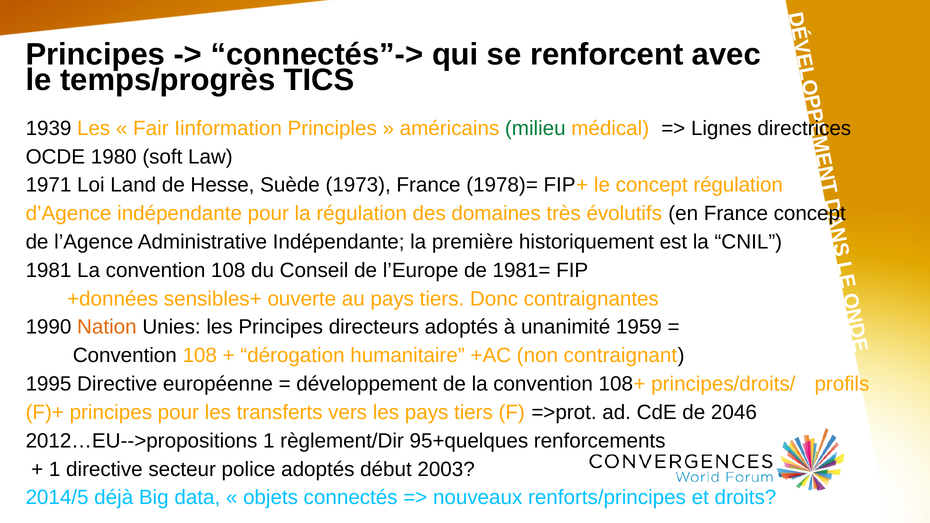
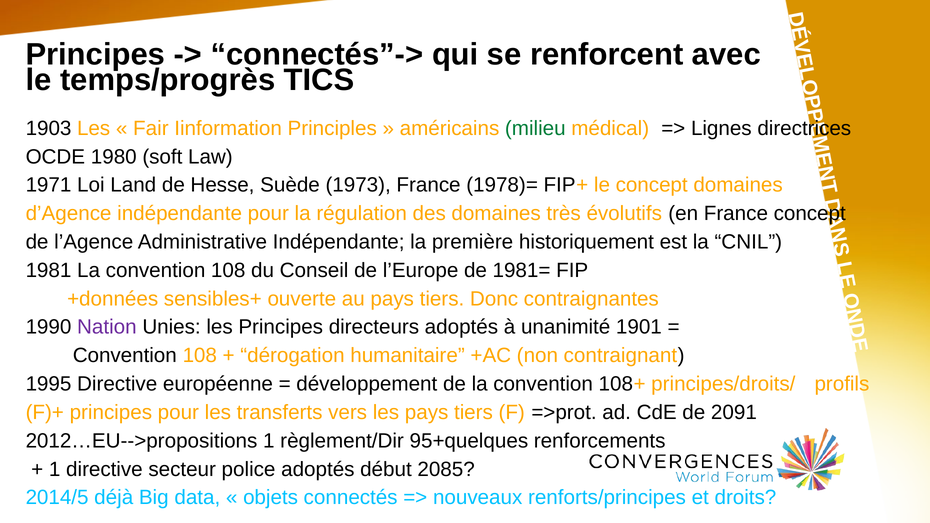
1939: 1939 -> 1903
concept régulation: régulation -> domaines
Nation colour: orange -> purple
1959: 1959 -> 1901
2046: 2046 -> 2091
2003: 2003 -> 2085
